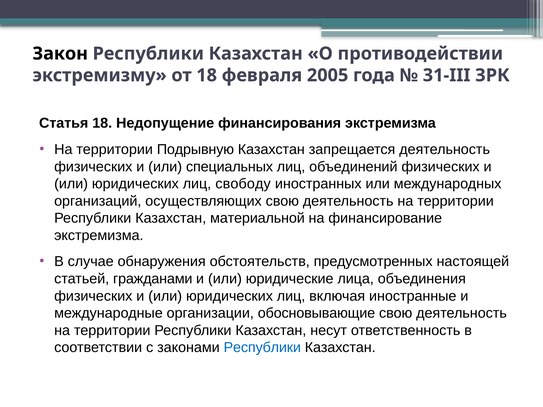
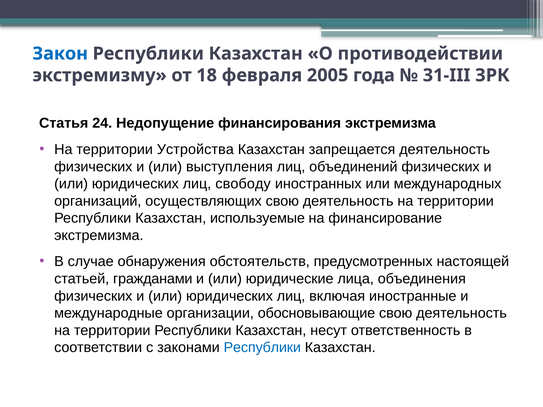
Закон colour: black -> blue
Статья 18: 18 -> 24
Подрывную: Подрывную -> Устройства
специальных: специальных -> выступления
материальной: материальной -> используемые
